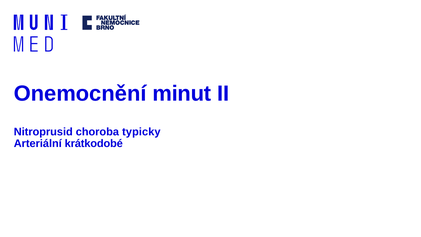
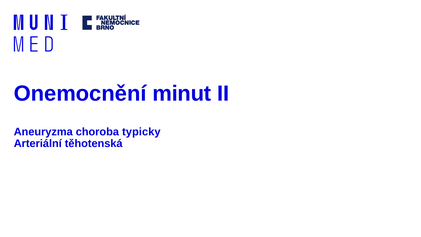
Nitroprusid: Nitroprusid -> Aneuryzma
krátkodobé: krátkodobé -> těhotenská
